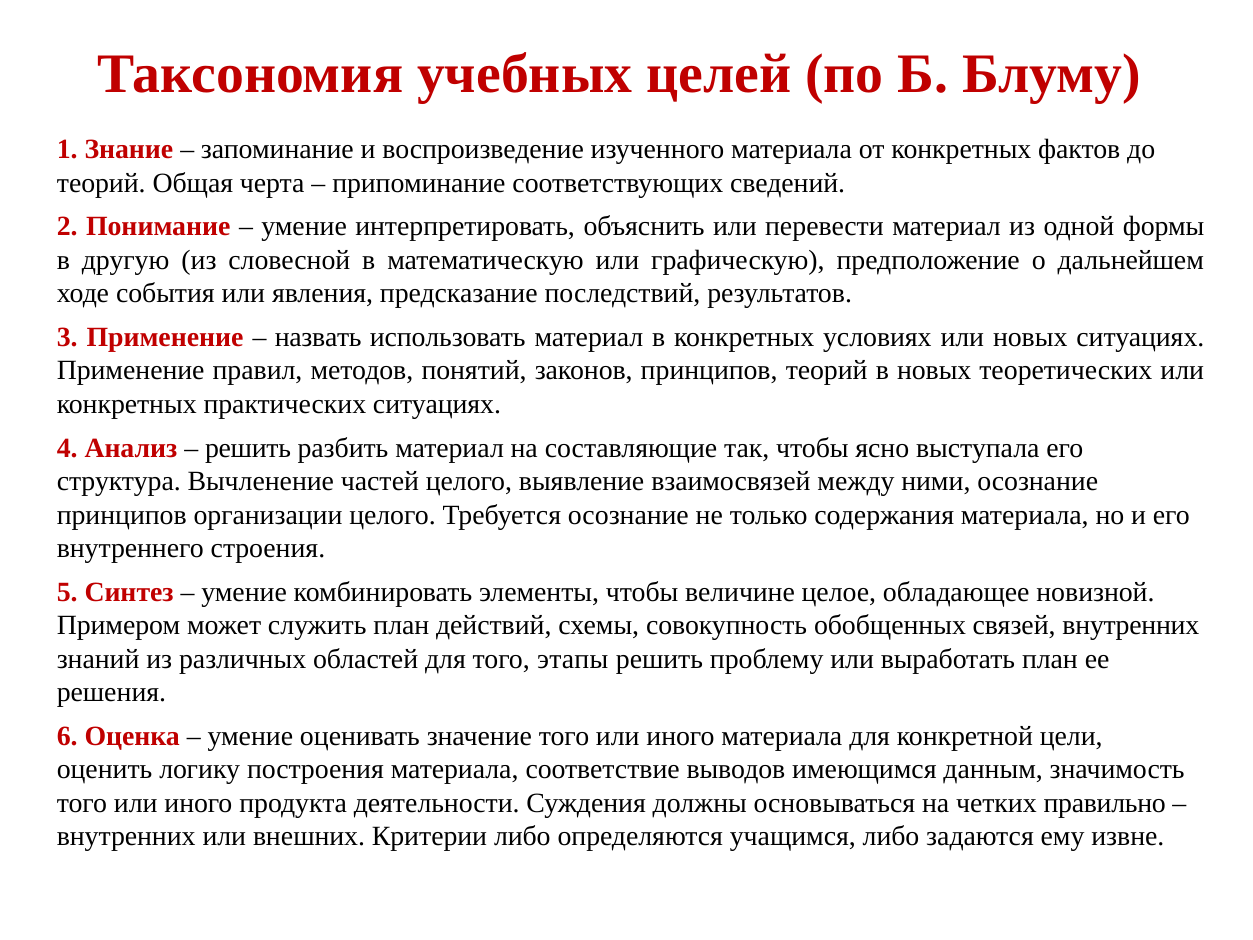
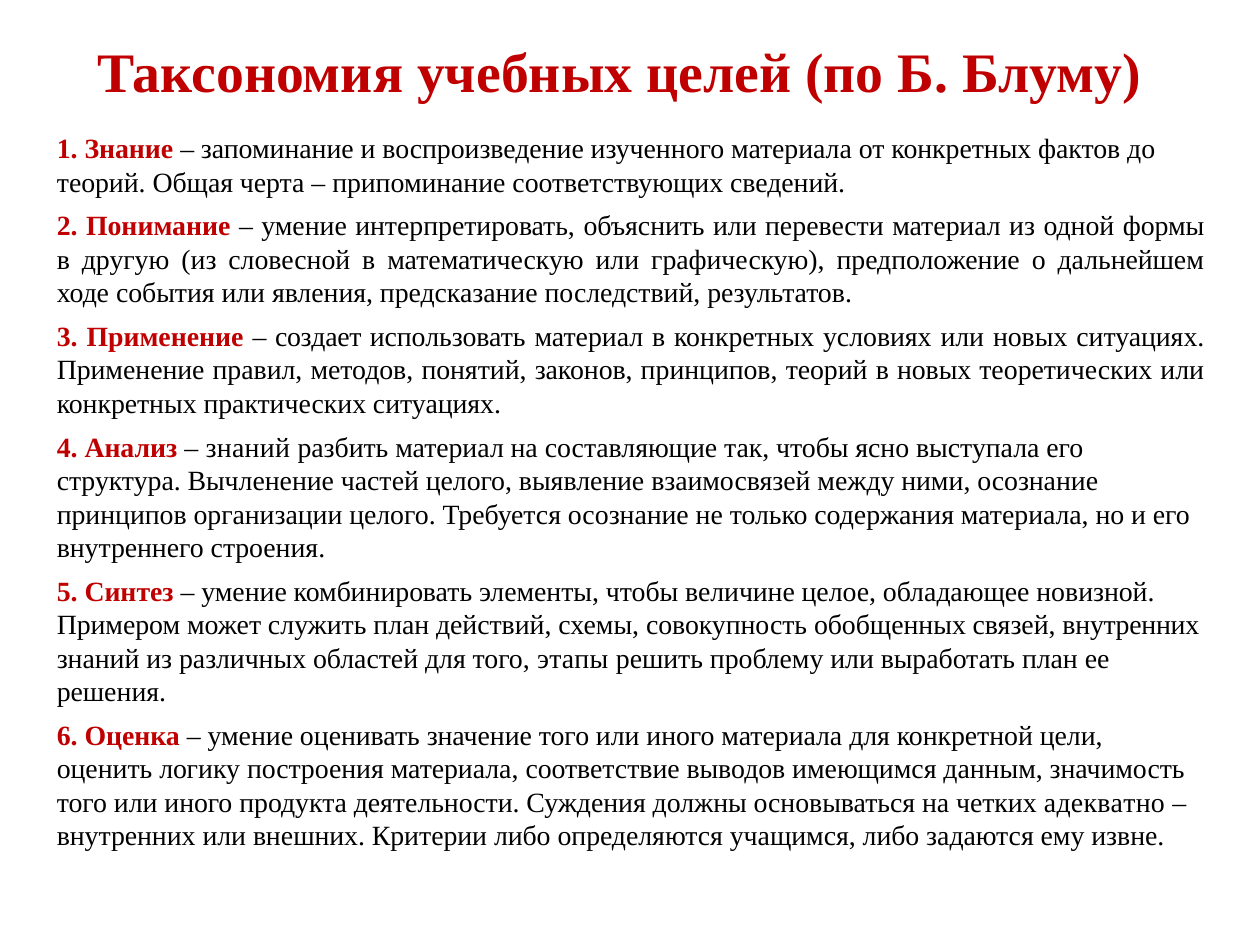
назвать: назвать -> создает
решить at (248, 448): решить -> знаний
правильно: правильно -> адекватно
